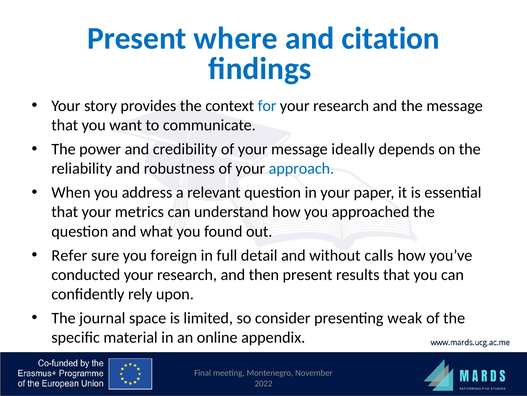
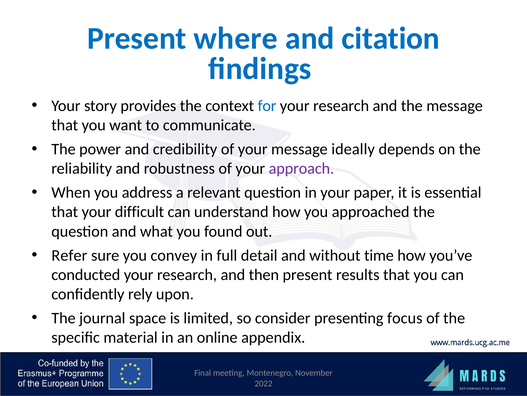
approach colour: blue -> purple
metrics: metrics -> difficult
foreign: foreign -> convey
calls: calls -> time
weak: weak -> focus
